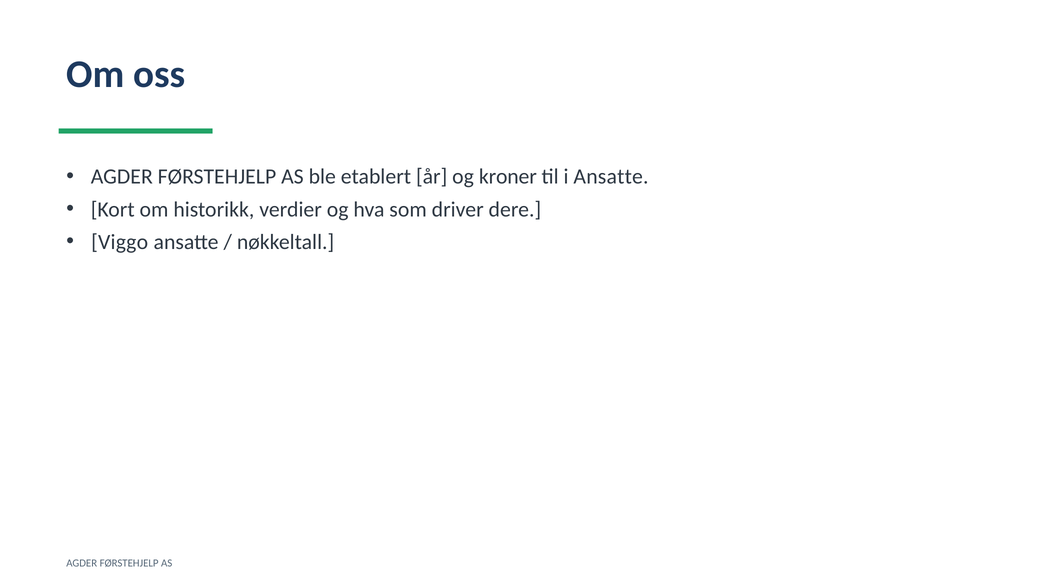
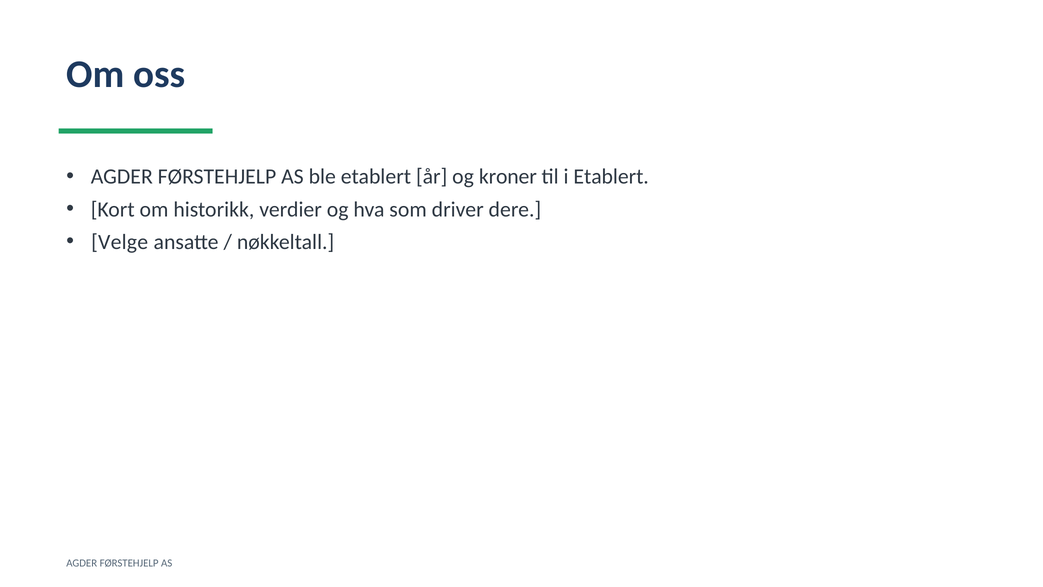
i Ansatte: Ansatte -> Etablert
Viggo: Viggo -> Velge
